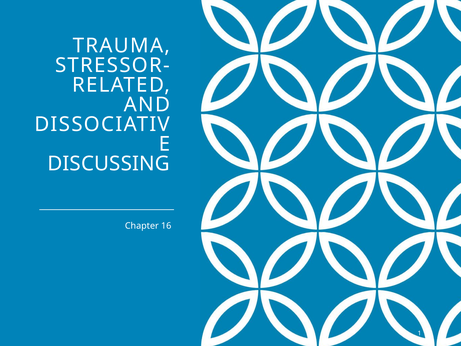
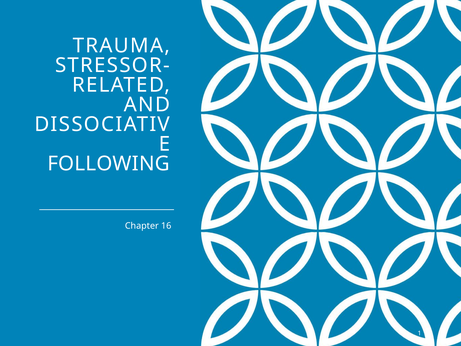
DISCUSSING: DISCUSSING -> FOLLOWING
